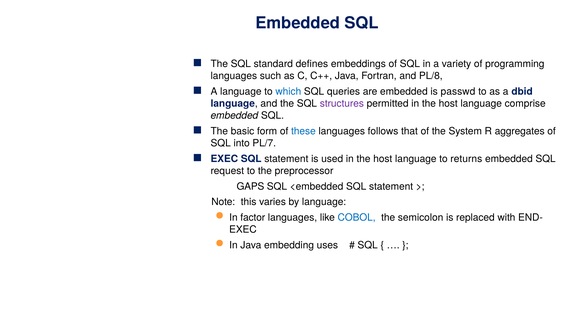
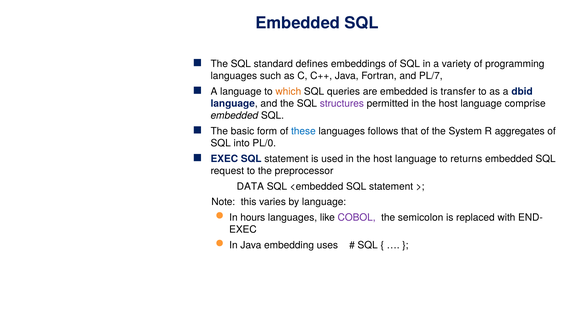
PL/8: PL/8 -> PL/7
which colour: blue -> orange
passwd: passwd -> transfer
PL/7: PL/7 -> PL/0
GAPS: GAPS -> DATA
factor: factor -> hours
COBOL colour: blue -> purple
